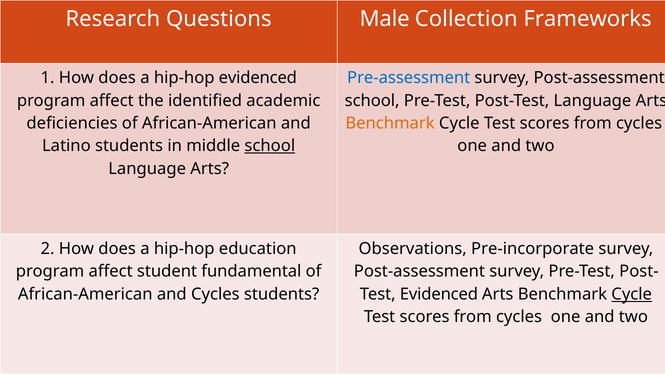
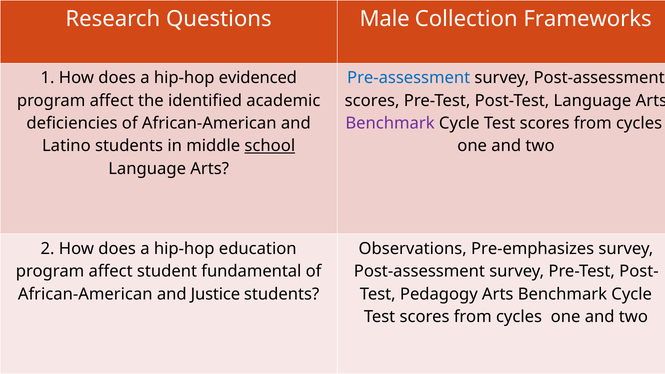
school at (372, 101): school -> scores
Benchmark at (390, 123) colour: orange -> purple
Pre-incorporate: Pre-incorporate -> Pre-emphasizes
and Cycles: Cycles -> Justice
Test Evidenced: Evidenced -> Pedagogy
Cycle at (632, 294) underline: present -> none
